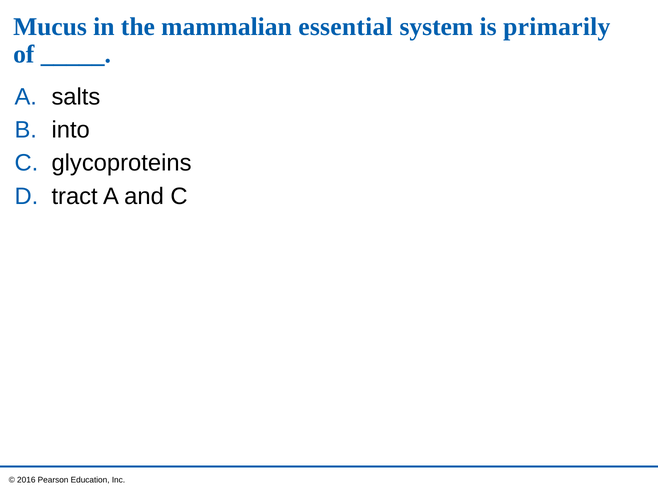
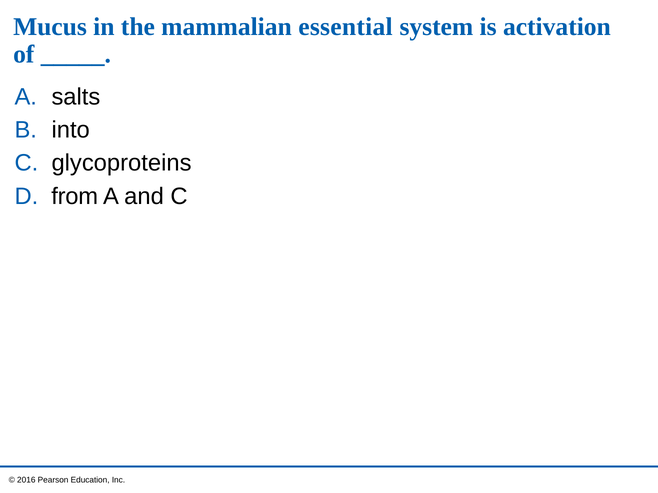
primarily: primarily -> activation
tract: tract -> from
